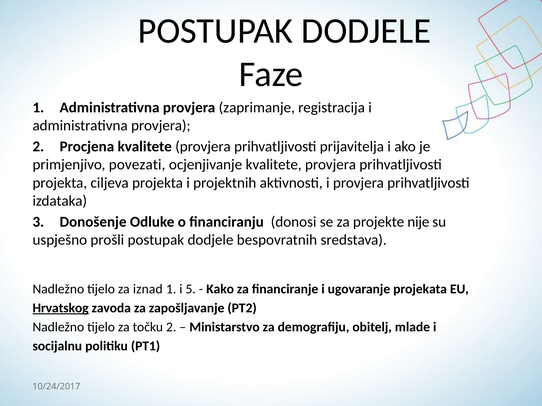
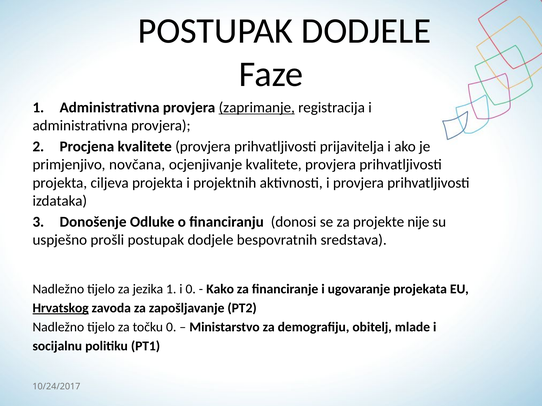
zaprimanje underline: none -> present
povezati: povezati -> novčana
iznad: iznad -> jezika
i 5: 5 -> 0
točku 2: 2 -> 0
